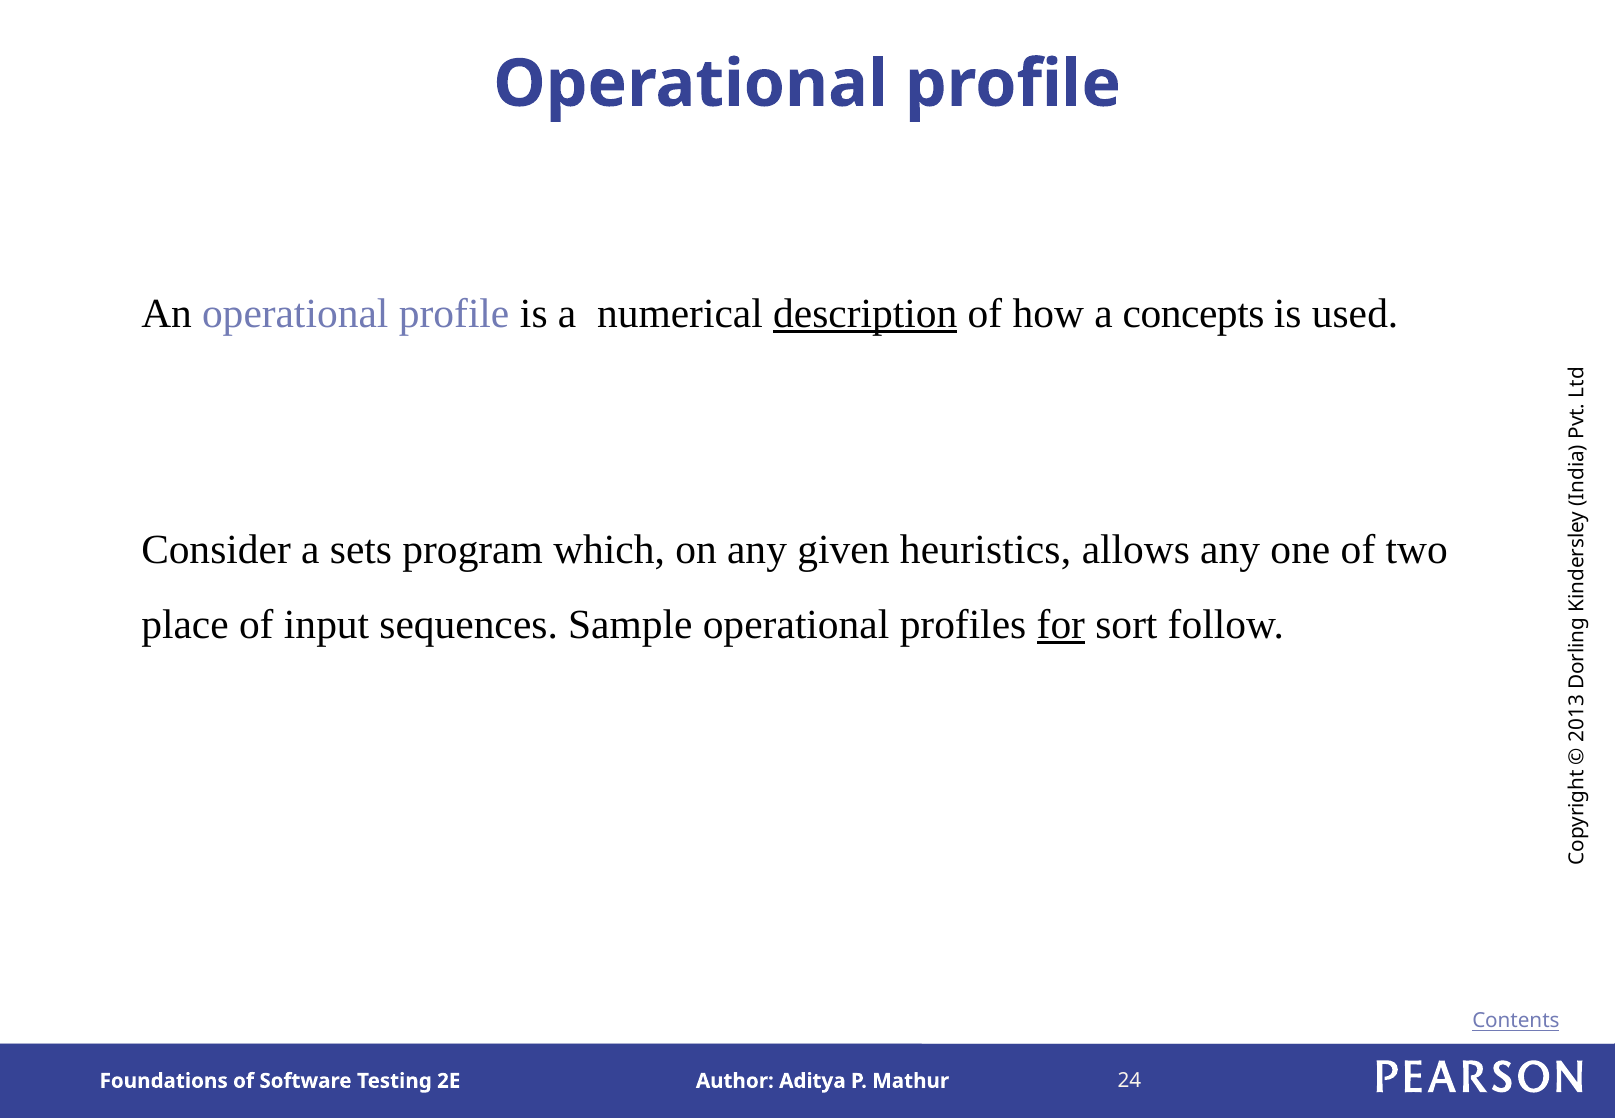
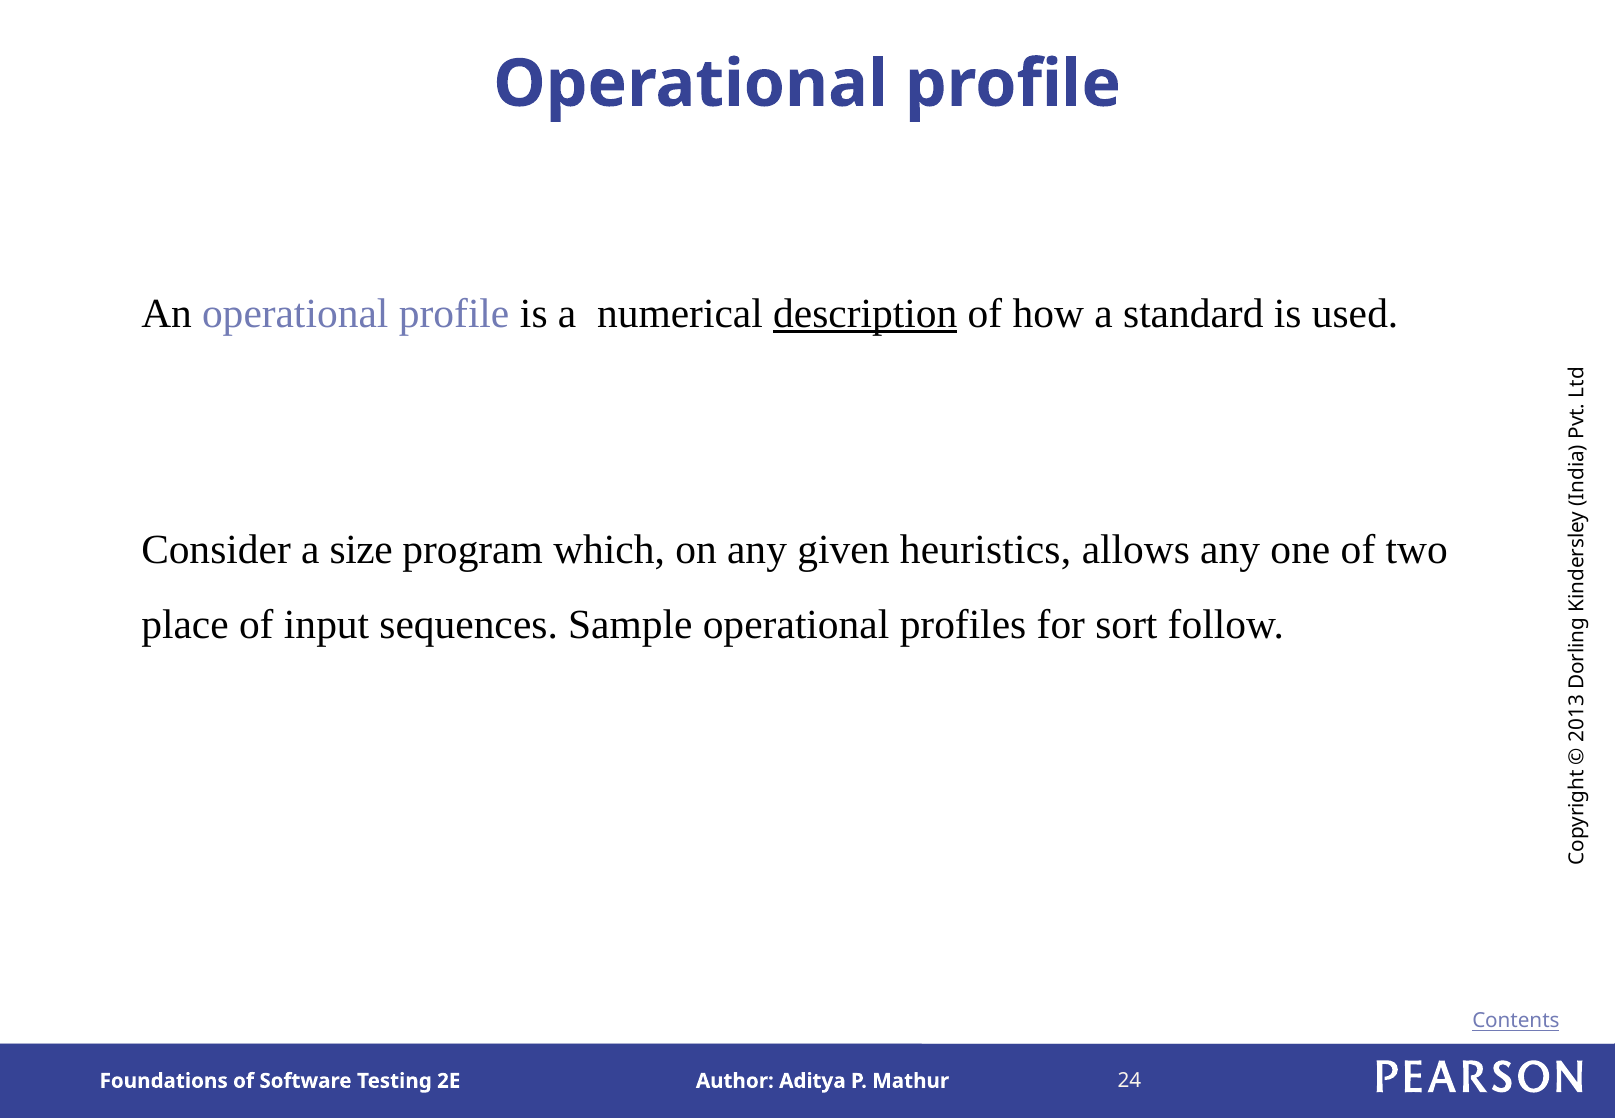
concepts: concepts -> standard
sets: sets -> size
for underline: present -> none
